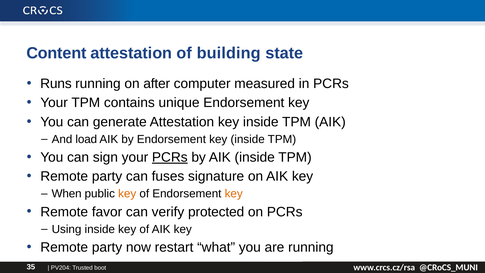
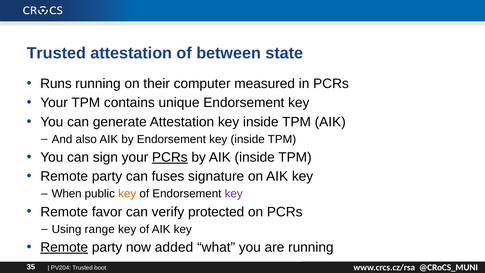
Content at (56, 53): Content -> Trusted
building: building -> between
after: after -> their
load: load -> also
key at (234, 194) colour: orange -> purple
Using inside: inside -> range
Remote at (64, 247) underline: none -> present
restart: restart -> added
